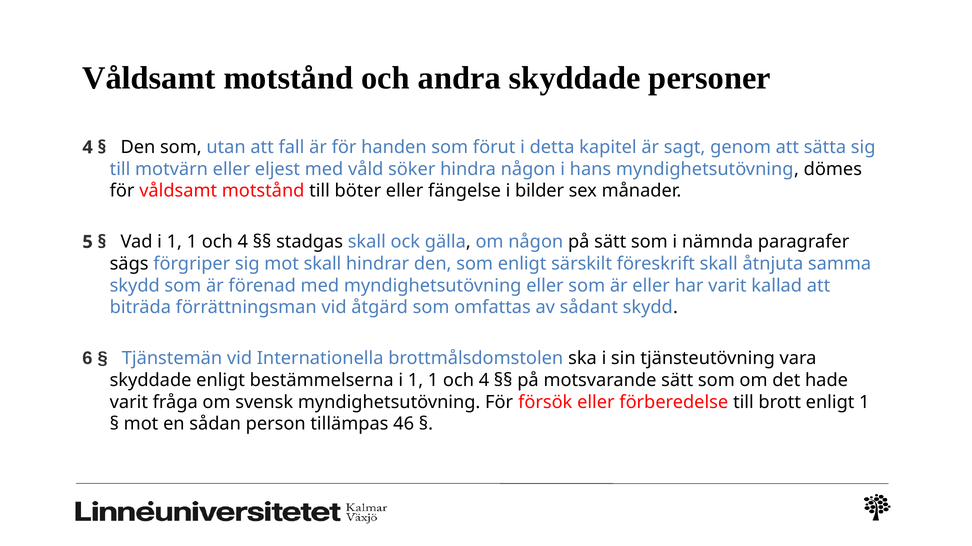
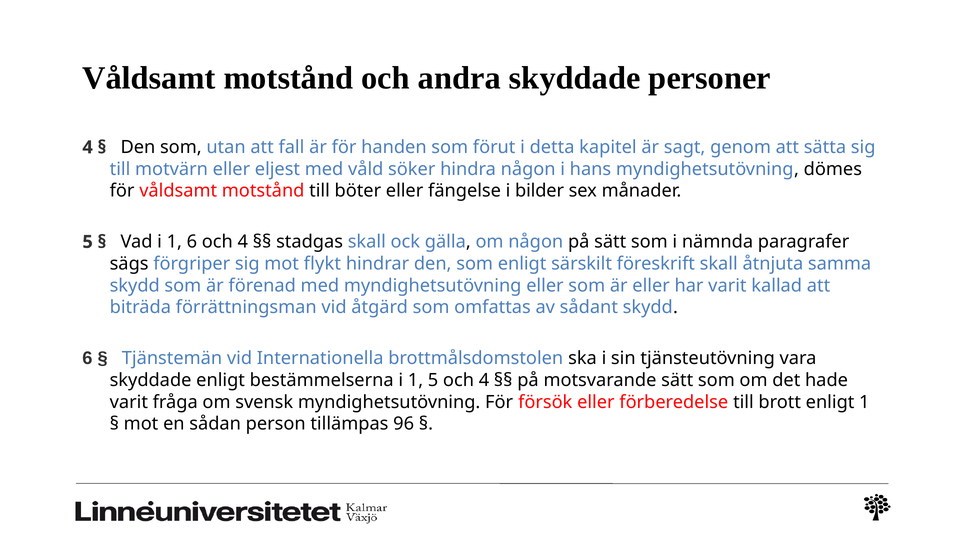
Vad i 1 1: 1 -> 6
mot skall: skall -> flykt
bestämmelserna i 1 1: 1 -> 5
46: 46 -> 96
